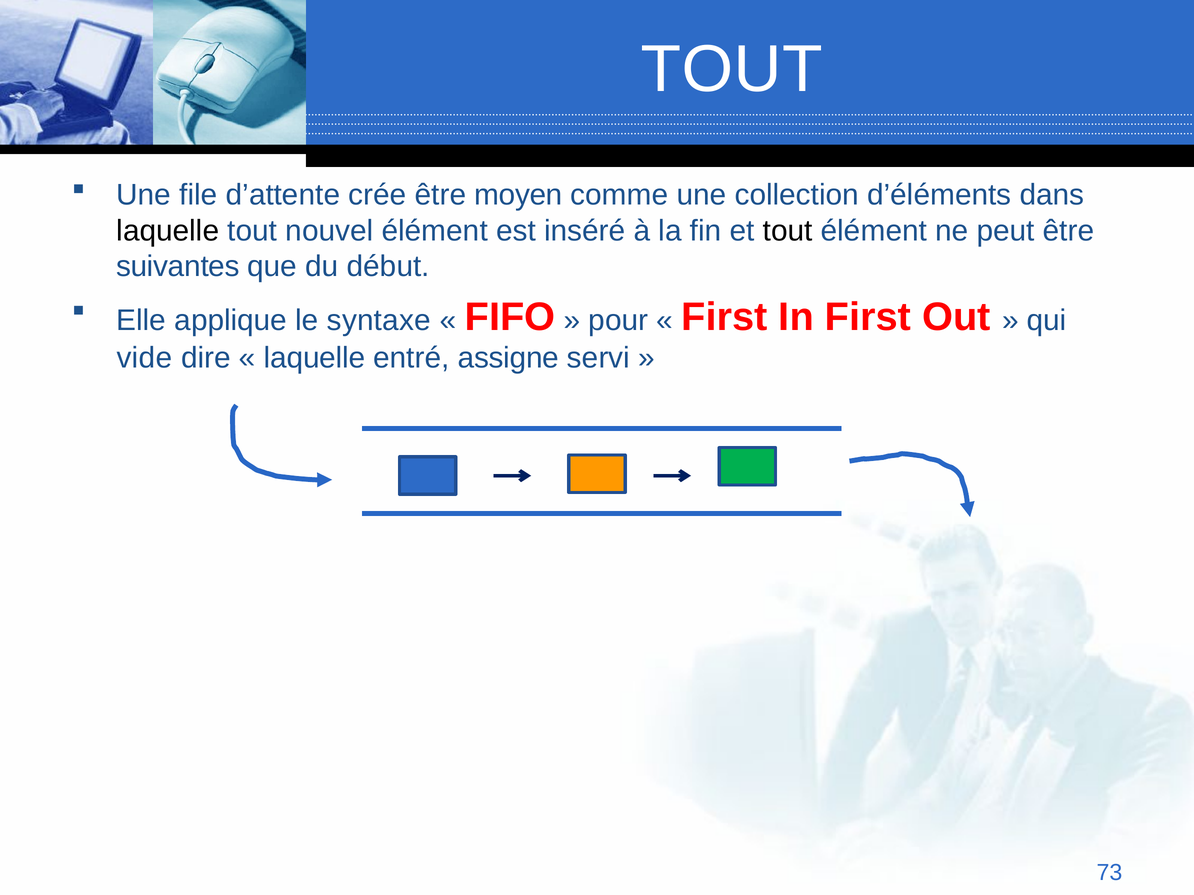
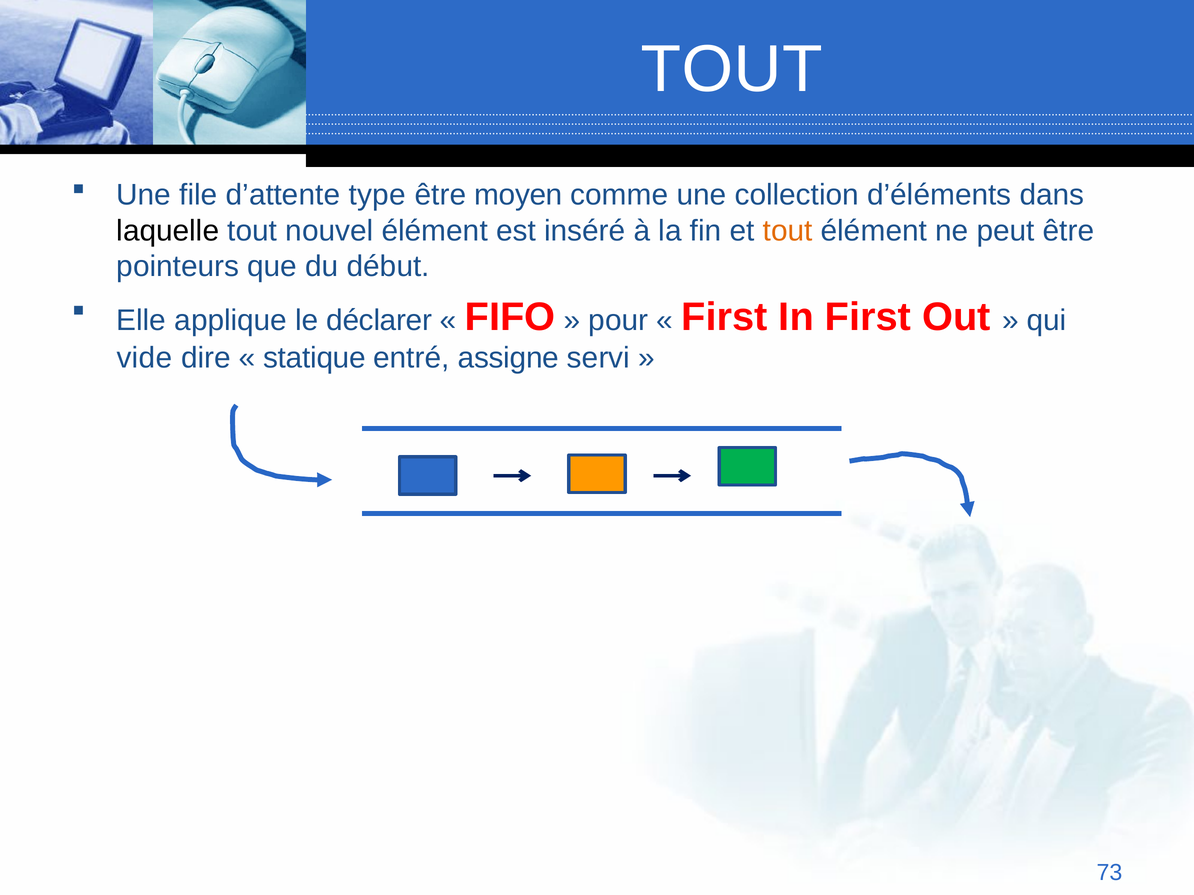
crée: crée -> type
tout at (788, 231) colour: black -> orange
suivantes: suivantes -> pointeurs
syntaxe: syntaxe -> déclarer
laquelle at (315, 358): laquelle -> statique
